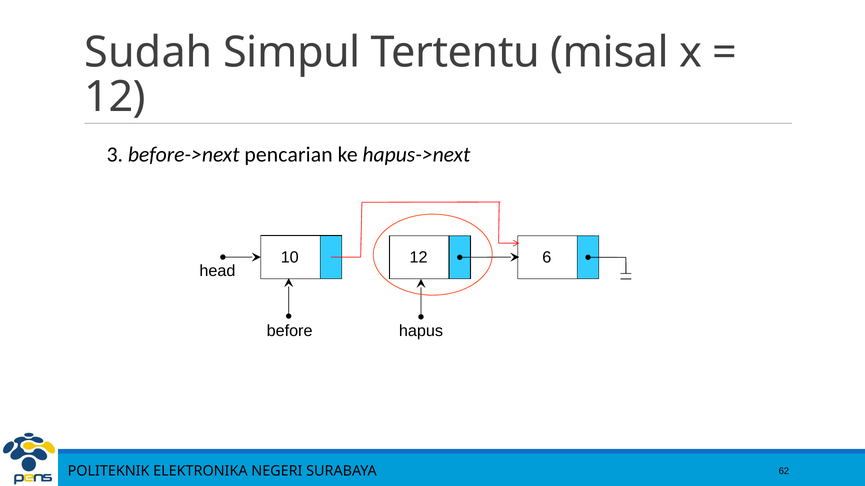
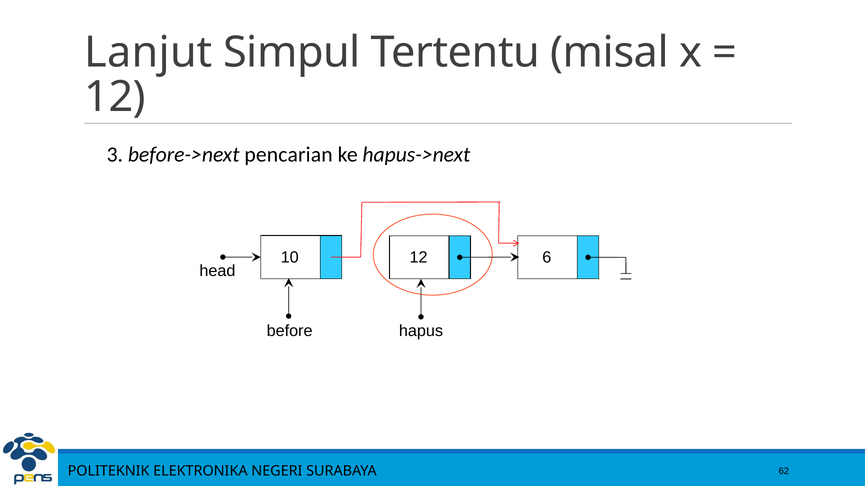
Sudah: Sudah -> Lanjut
